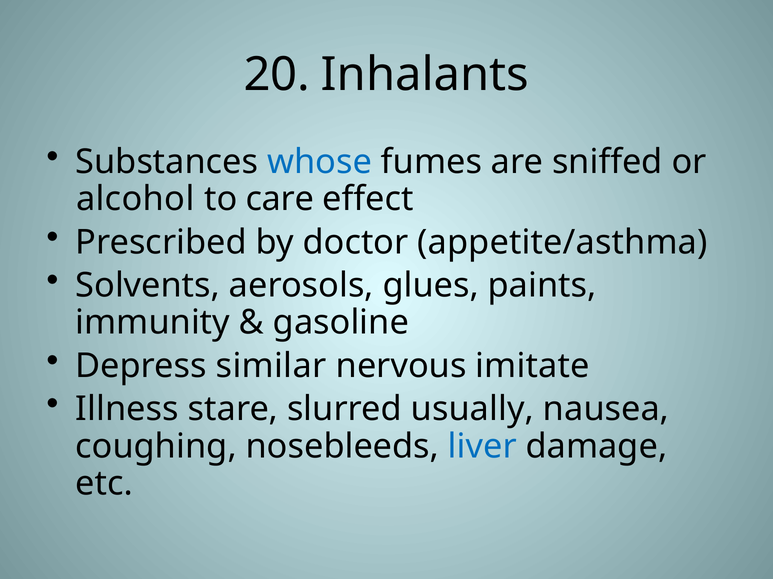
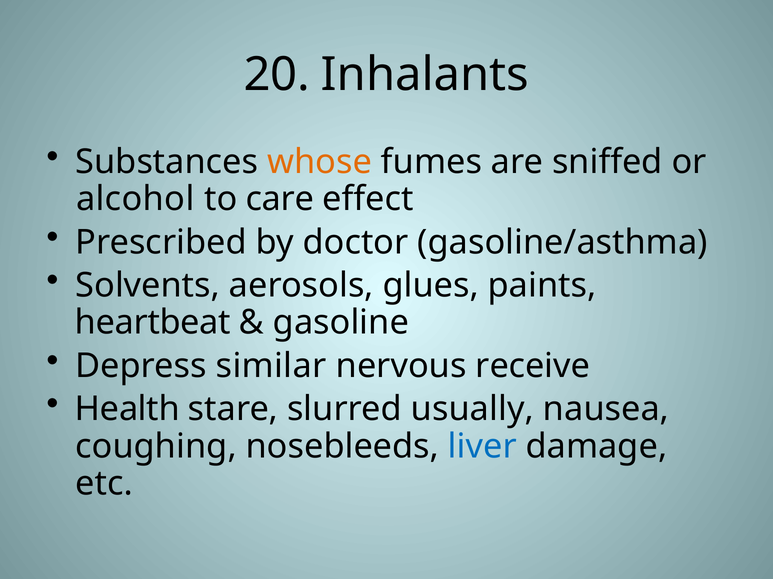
whose colour: blue -> orange
appetite/asthma: appetite/asthma -> gasoline/asthma
immunity: immunity -> heartbeat
imitate: imitate -> receive
Illness: Illness -> Health
